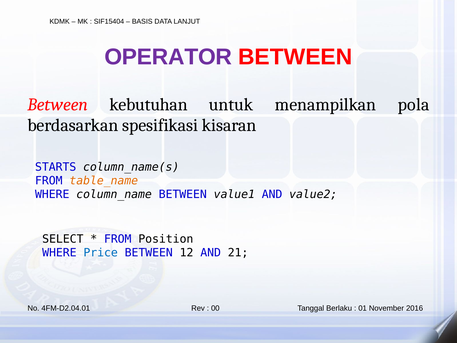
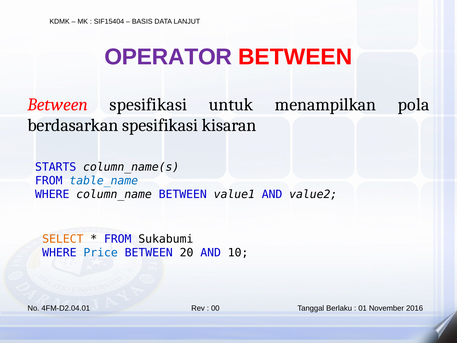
Between kebutuhan: kebutuhan -> spesifikasi
table_name colour: orange -> blue
SELECT colour: black -> orange
Position: Position -> Sukabumi
12: 12 -> 20
21: 21 -> 10
